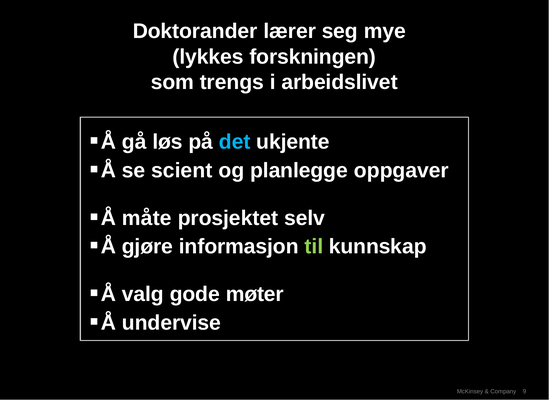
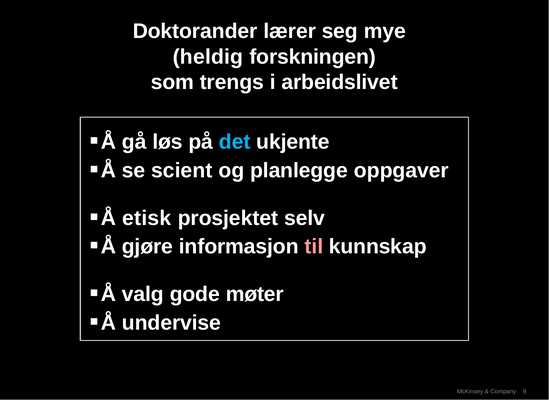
lykkes: lykkes -> heldig
måte: måte -> etisk
til colour: light green -> pink
